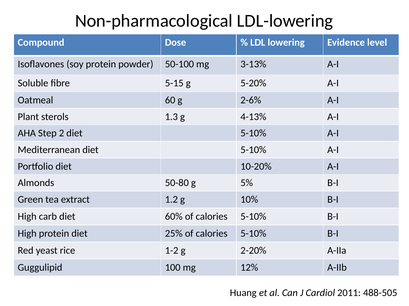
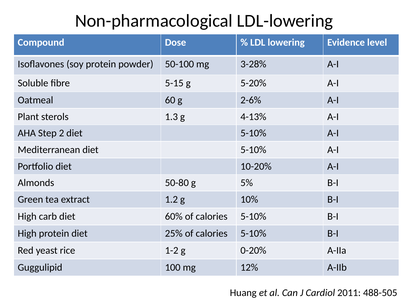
3-13%: 3-13% -> 3-28%
2-20%: 2-20% -> 0-20%
